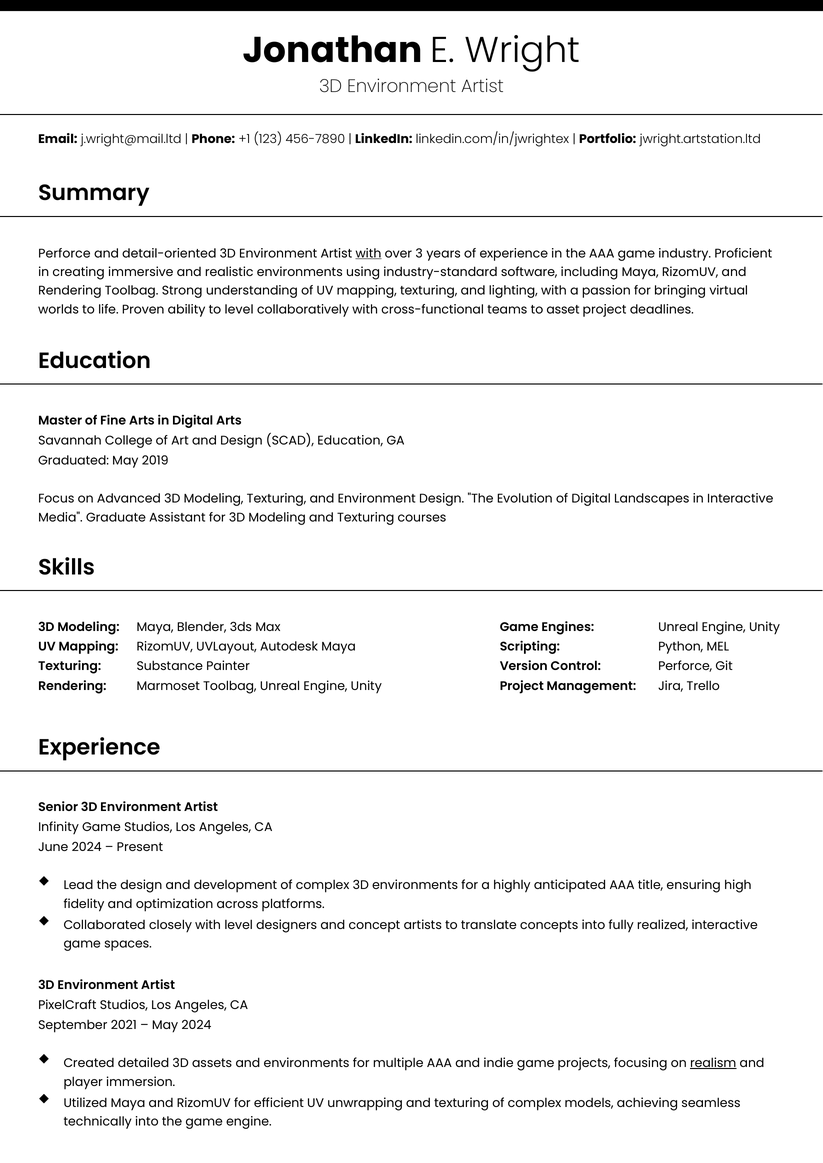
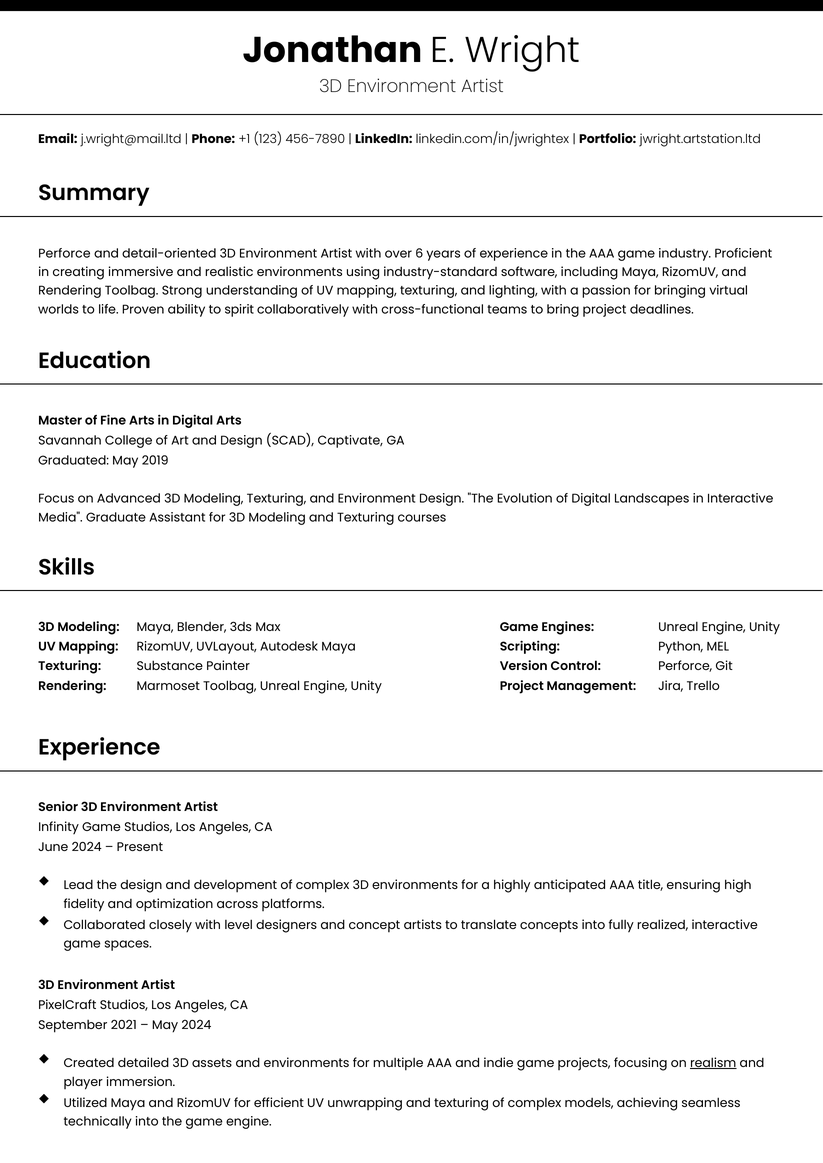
with at (368, 254) underline: present -> none
3: 3 -> 6
to level: level -> spirit
asset: asset -> bring
SCAD Education: Education -> Captivate
